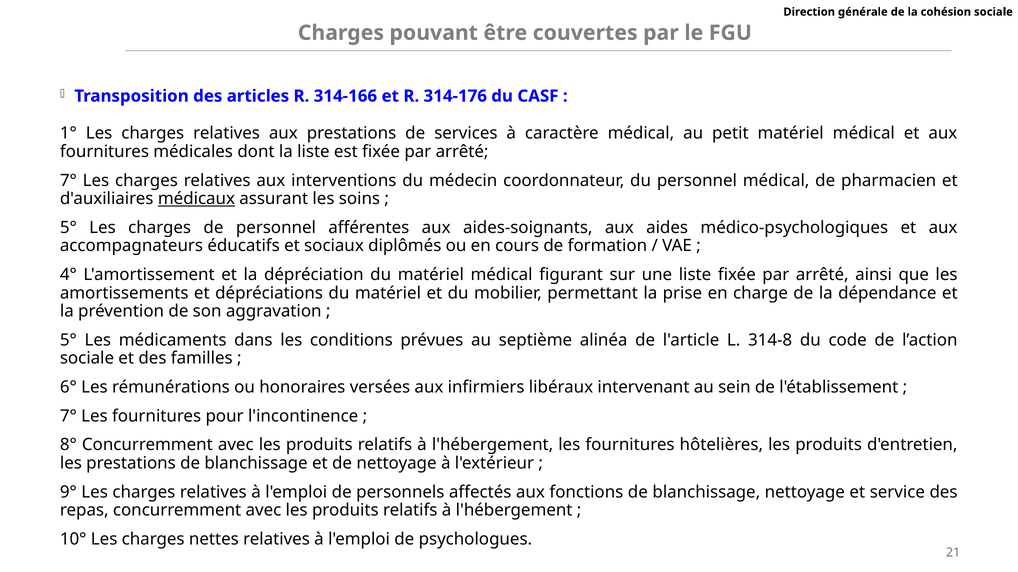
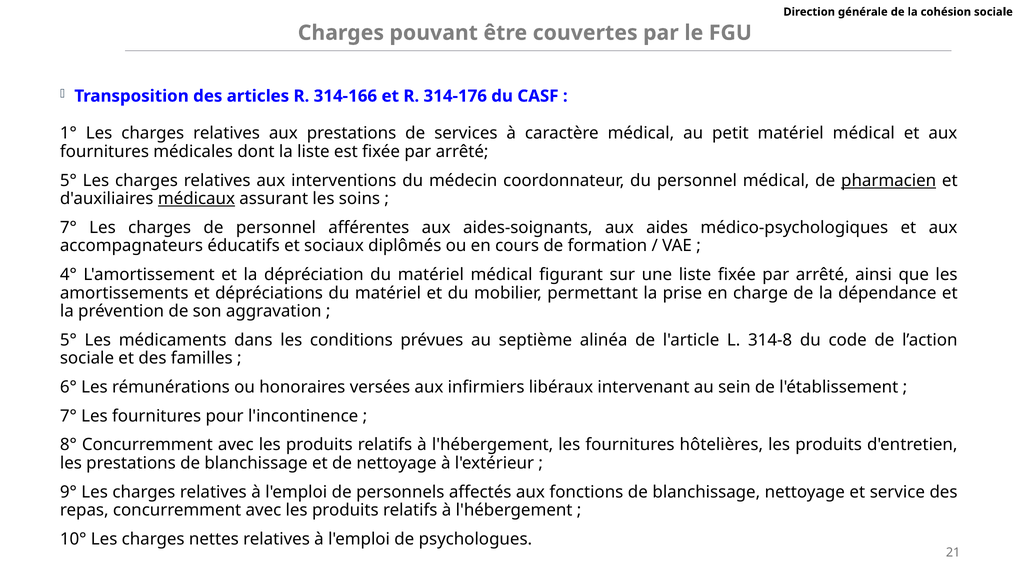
7° at (68, 181): 7° -> 5°
pharmacien underline: none -> present
5° at (68, 228): 5° -> 7°
